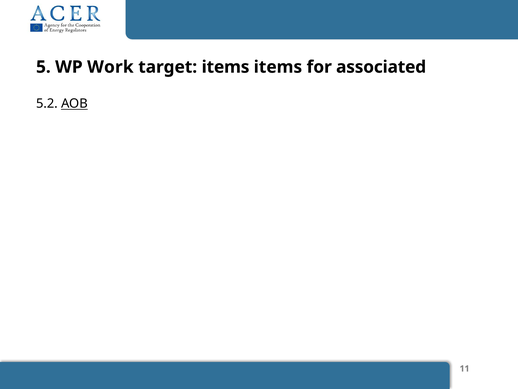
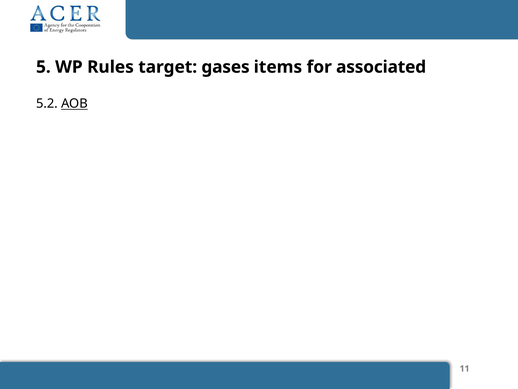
Work: Work -> Rules
target items: items -> gases
